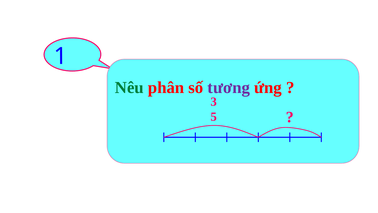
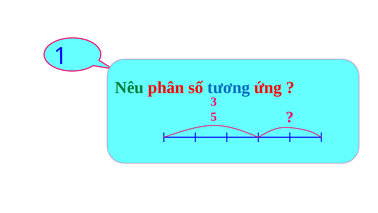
tương colour: purple -> blue
